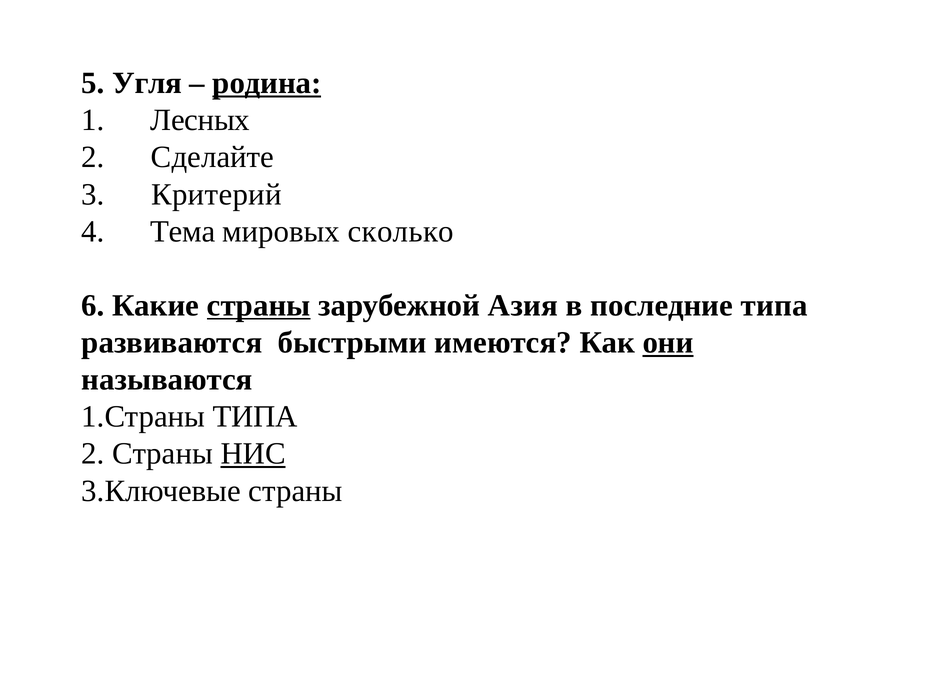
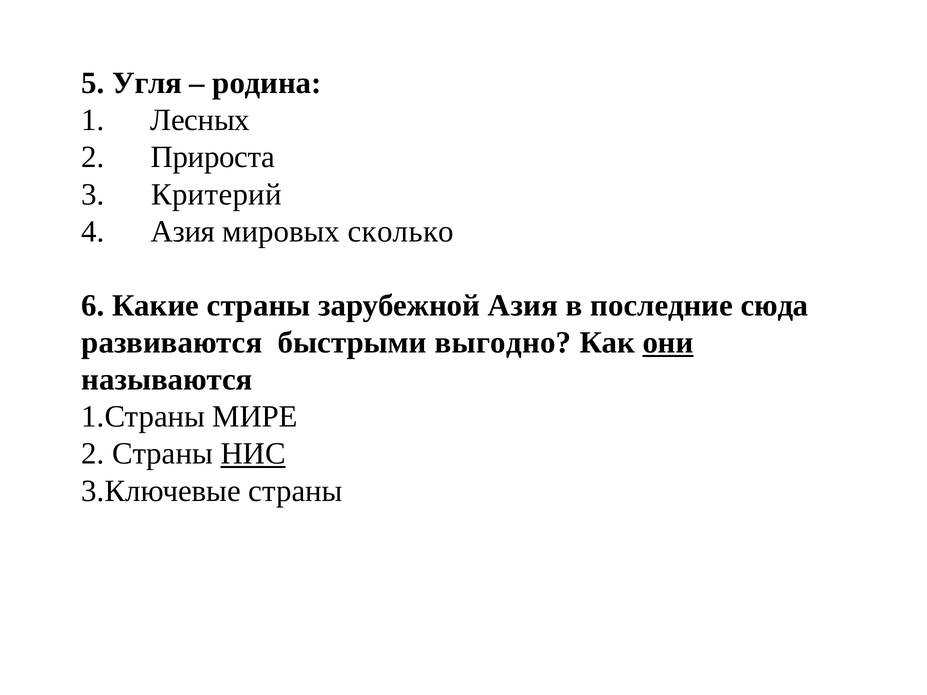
родина underline: present -> none
Сделайте: Сделайте -> Прироста
4 Тема: Тема -> Азия
страны at (259, 306) underline: present -> none
последние типа: типа -> сюда
имеются: имеются -> выгодно
1.Страны ТИПА: ТИПА -> МИРЕ
